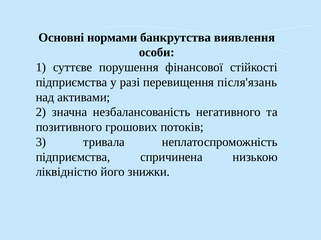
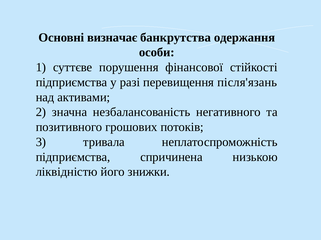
нормами: нормами -> визначає
виявлення: виявлення -> одержання
